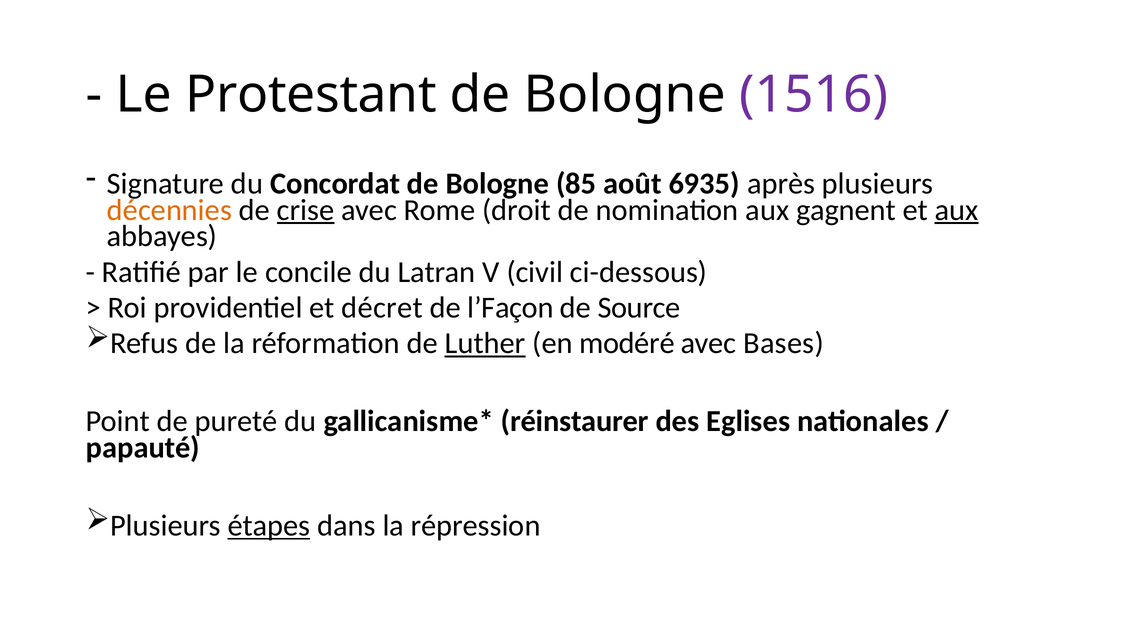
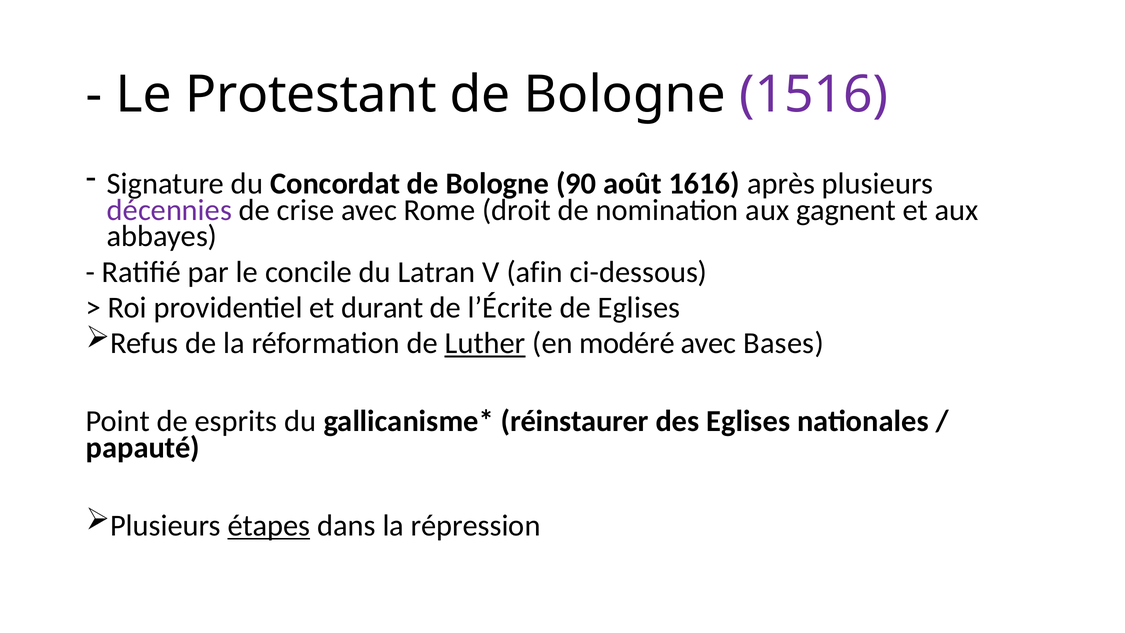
85: 85 -> 90
6935: 6935 -> 1616
décennies colour: orange -> purple
crise underline: present -> none
aux at (957, 210) underline: present -> none
civil: civil -> afin
décret: décret -> durant
l’Façon: l’Façon -> l’Écrite
de Source: Source -> Eglises
pureté: pureté -> esprits
